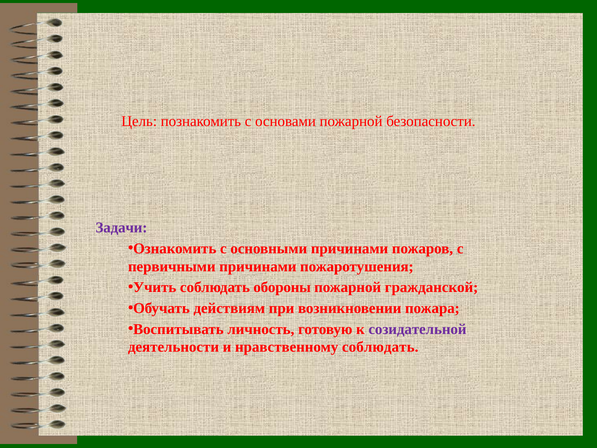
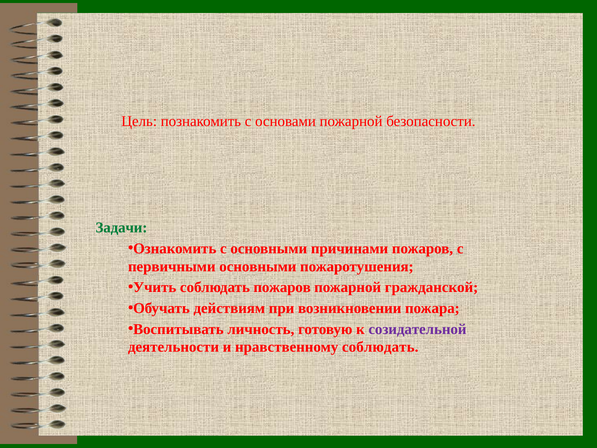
Задачи colour: purple -> green
первичными причинами: причинами -> основными
соблюдать обороны: обороны -> пожаров
